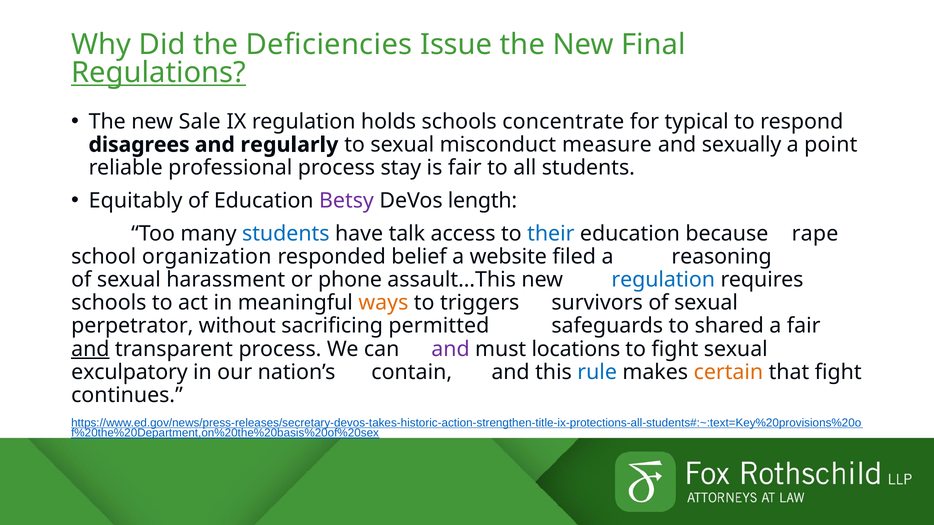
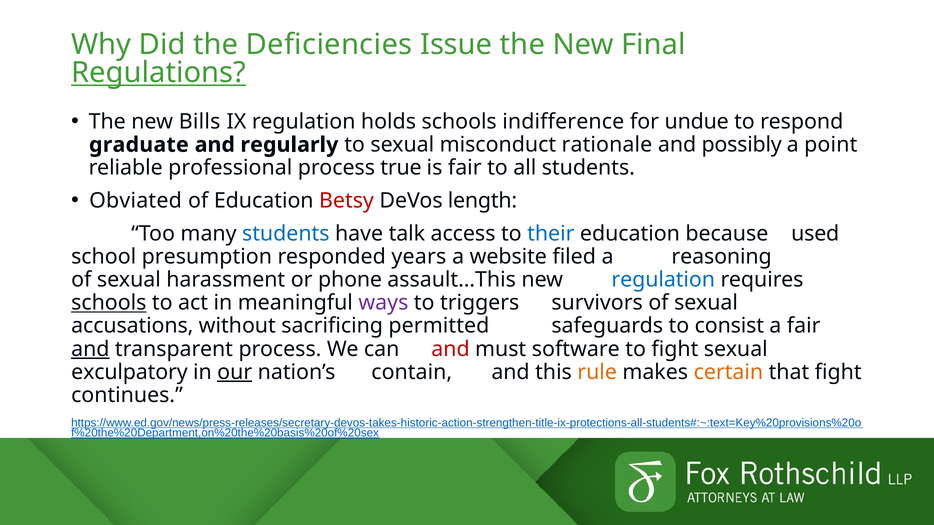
Sale: Sale -> Bills
concentrate: concentrate -> indifference
typical: typical -> undue
disagrees: disagrees -> graduate
measure: measure -> rationale
sexually: sexually -> possibly
stay: stay -> true
Equitably: Equitably -> Obviated
Betsy colour: purple -> red
rape: rape -> used
organization: organization -> presumption
belief: belief -> years
schools at (109, 303) underline: none -> present
ways colour: orange -> purple
perpetrator: perpetrator -> accusations
shared: shared -> consist
and at (451, 349) colour: purple -> red
locations: locations -> software
our underline: none -> present
rule colour: blue -> orange
